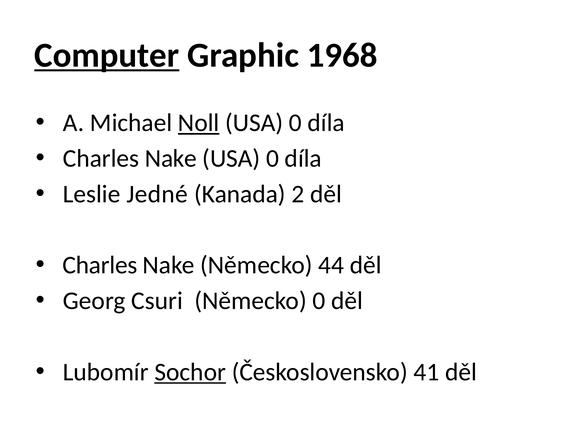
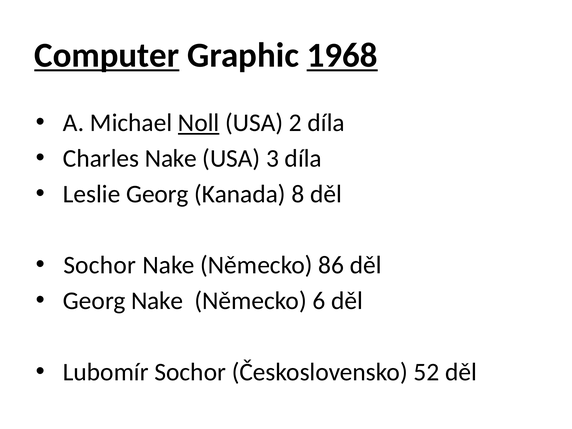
1968 underline: none -> present
0 at (295, 123): 0 -> 2
0 at (272, 158): 0 -> 3
Leslie Jedné: Jedné -> Georg
2: 2 -> 8
Charles at (100, 265): Charles -> Sochor
44: 44 -> 86
Georg Csuri: Csuri -> Nake
Německo 0: 0 -> 6
Sochor at (190, 372) underline: present -> none
41: 41 -> 52
